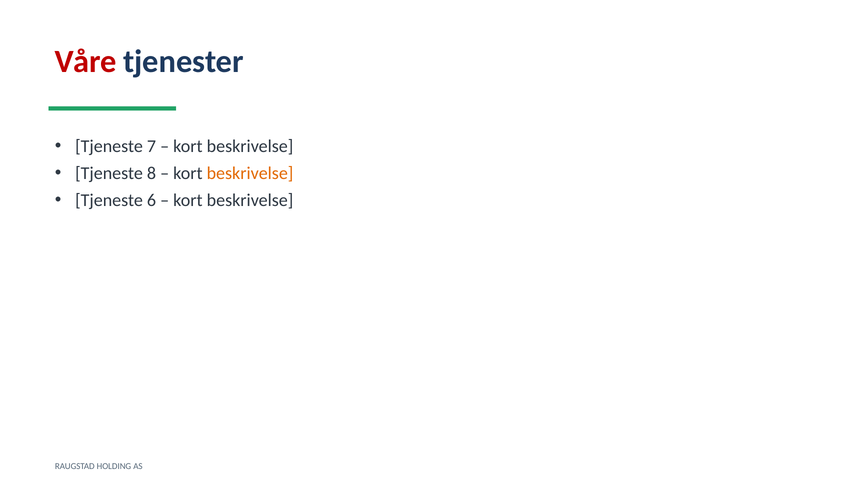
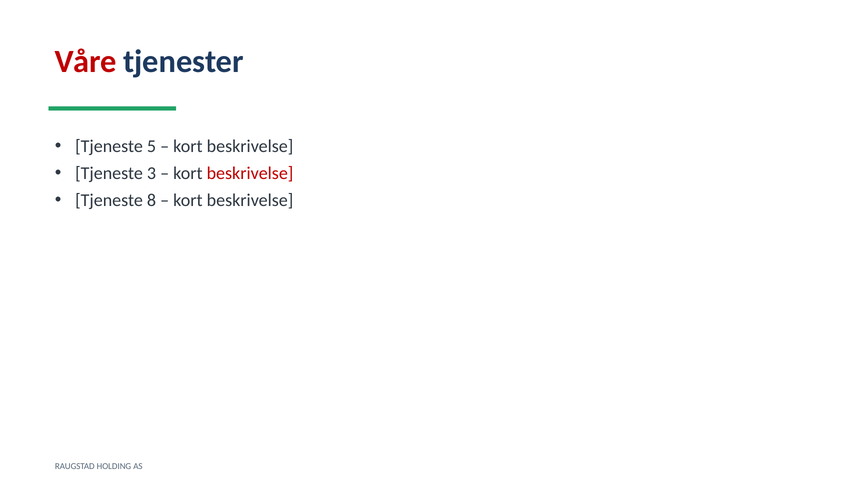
7: 7 -> 5
8: 8 -> 3
beskrivelse at (250, 173) colour: orange -> red
6: 6 -> 8
